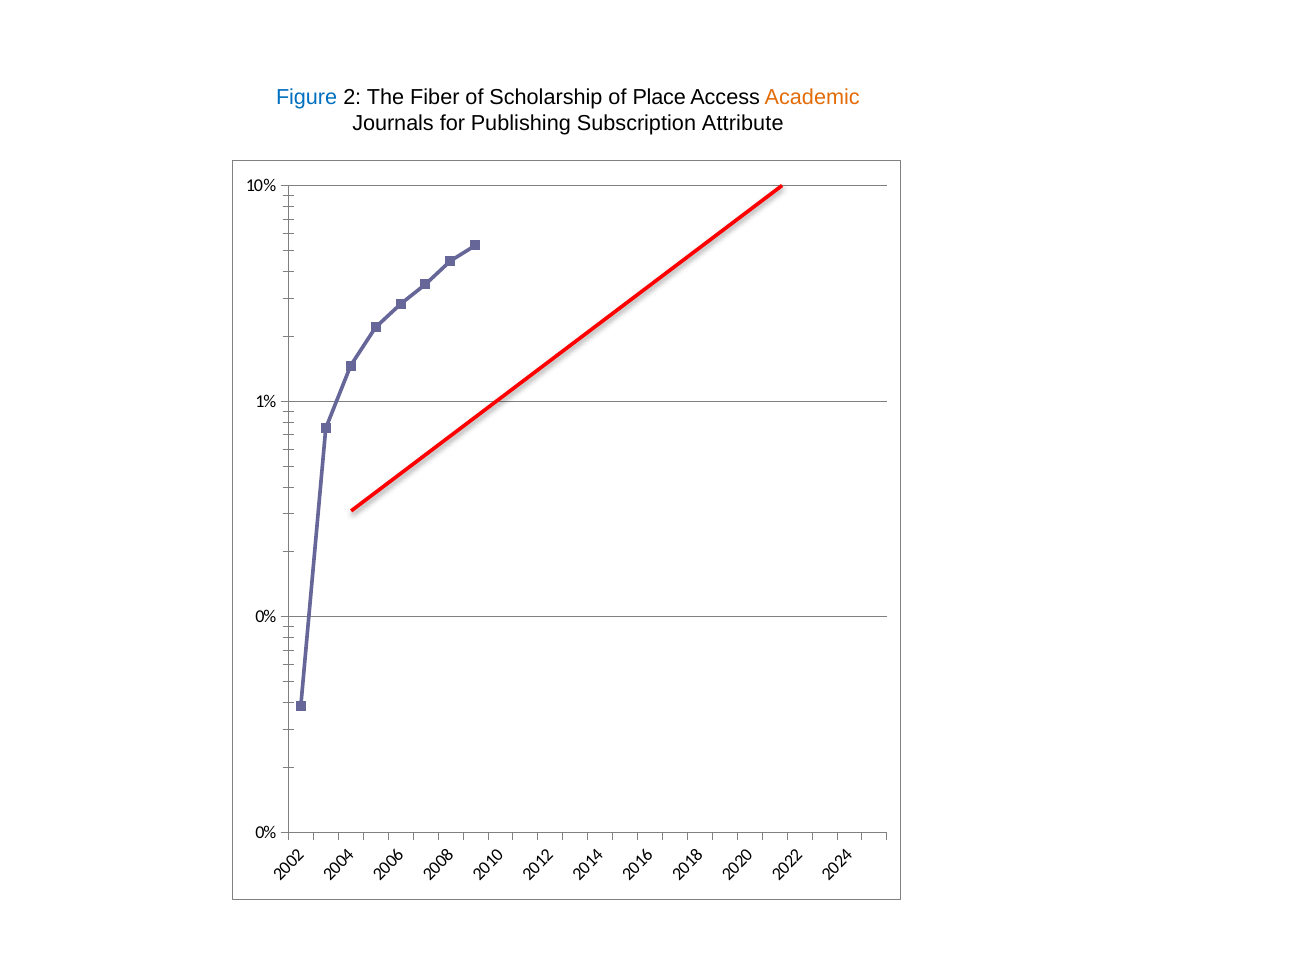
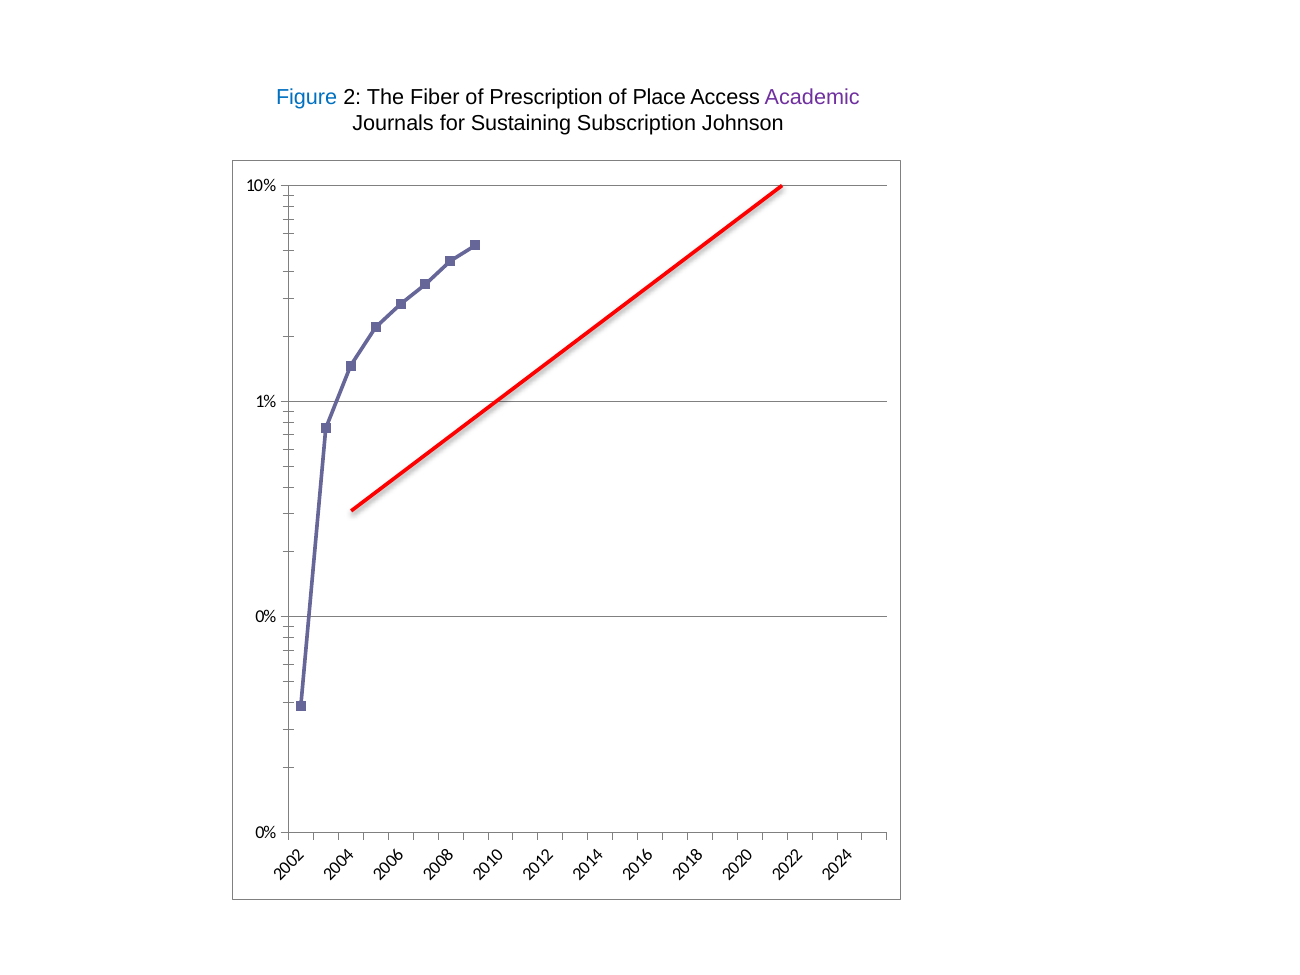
Scholarship: Scholarship -> Prescription
Academic colour: orange -> purple
Publishing: Publishing -> Sustaining
Attribute: Attribute -> Johnson
